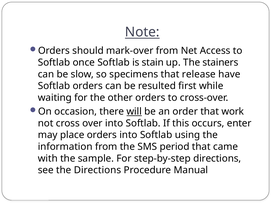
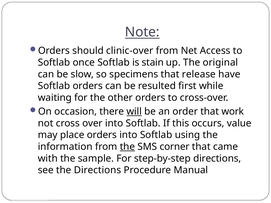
mark-over: mark-over -> clinic-over
stainers: stainers -> original
enter: enter -> value
the at (127, 147) underline: none -> present
period: period -> corner
